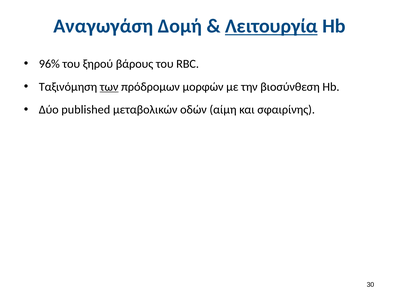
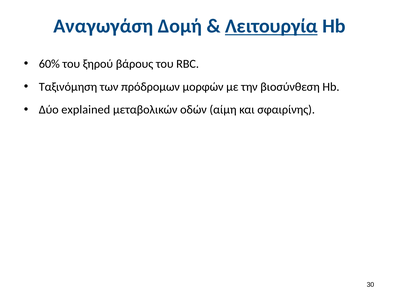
96%: 96% -> 60%
των underline: present -> none
published: published -> explained
